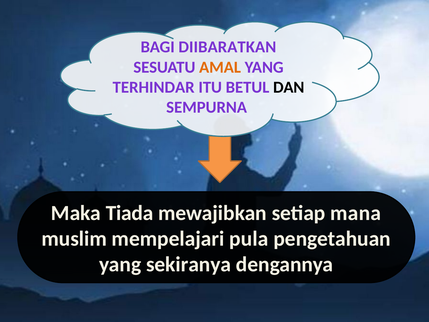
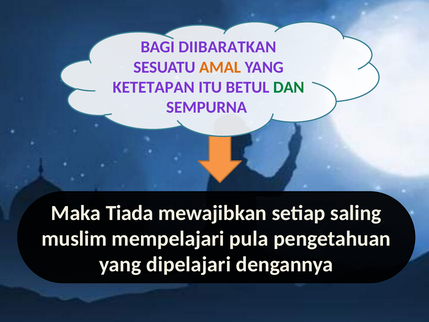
TERHINDAR: TERHINDAR -> KETETAPAN
DAN colour: black -> green
mana: mana -> saling
sekiranya: sekiranya -> dipelajari
